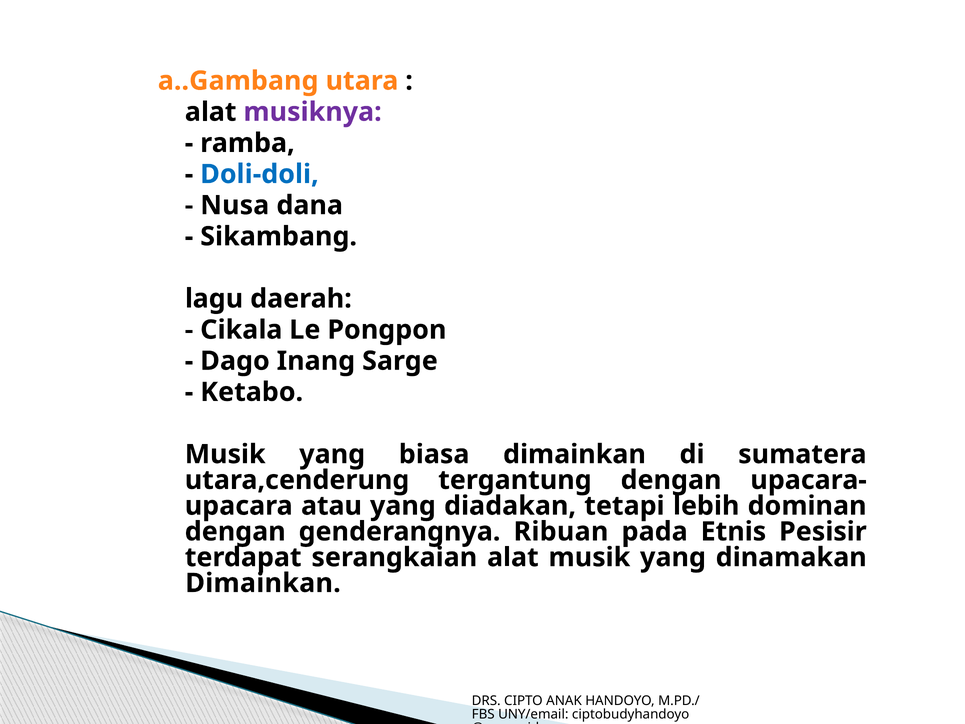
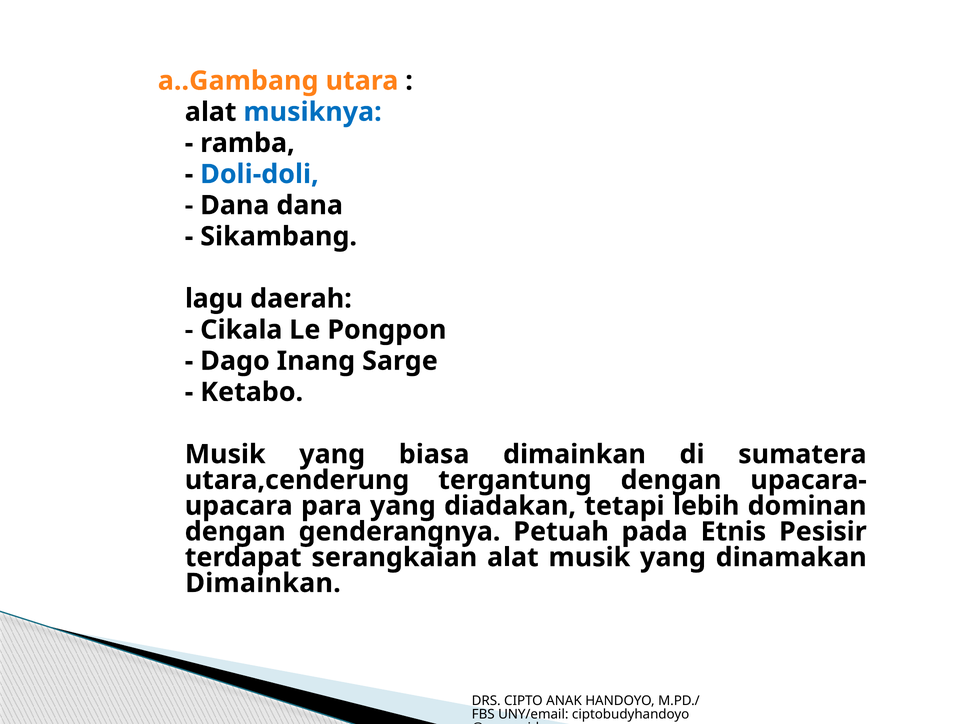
musiknya colour: purple -> blue
Nusa at (235, 205): Nusa -> Dana
atau: atau -> para
Ribuan: Ribuan -> Petuah
